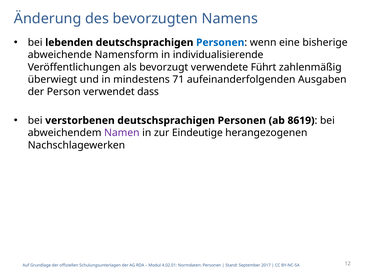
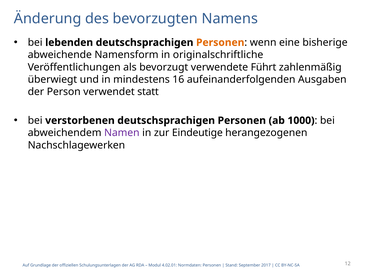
Personen at (220, 43) colour: blue -> orange
individualisierende: individualisierende -> originalschriftliche
71: 71 -> 16
dass: dass -> statt
8619: 8619 -> 1000
